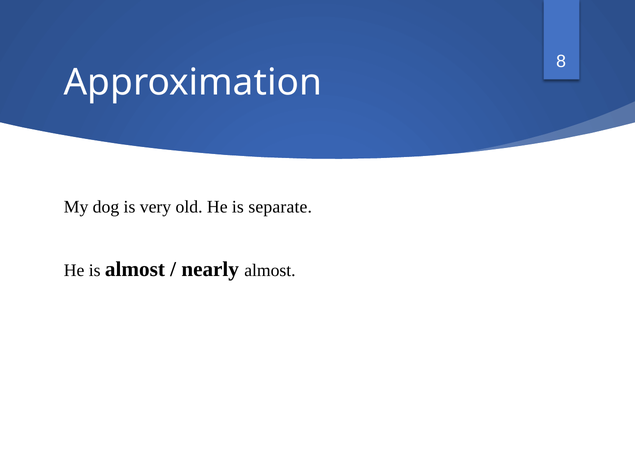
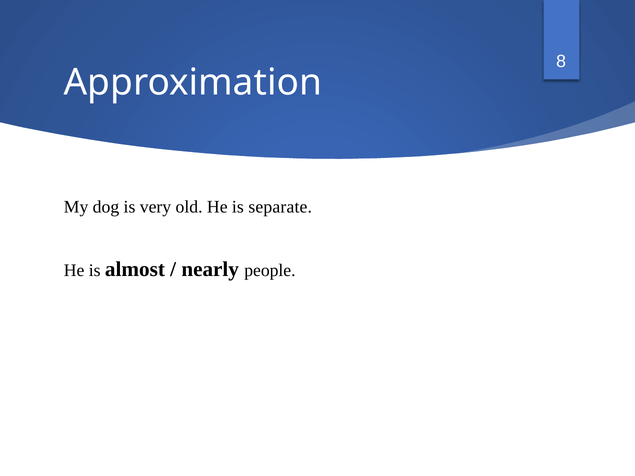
nearly almost: almost -> people
